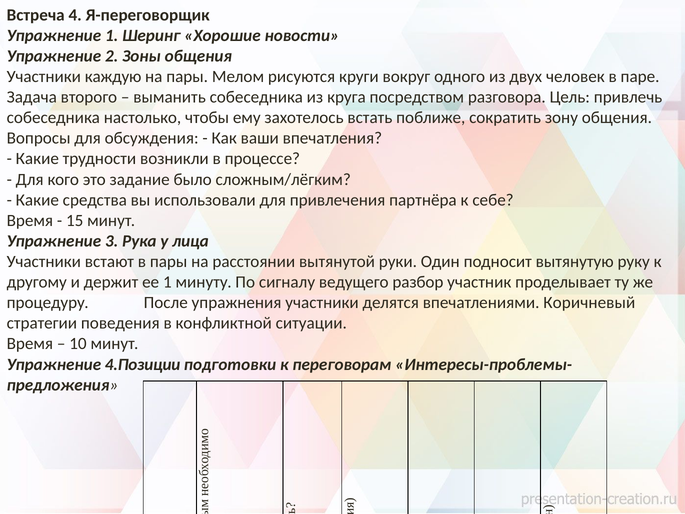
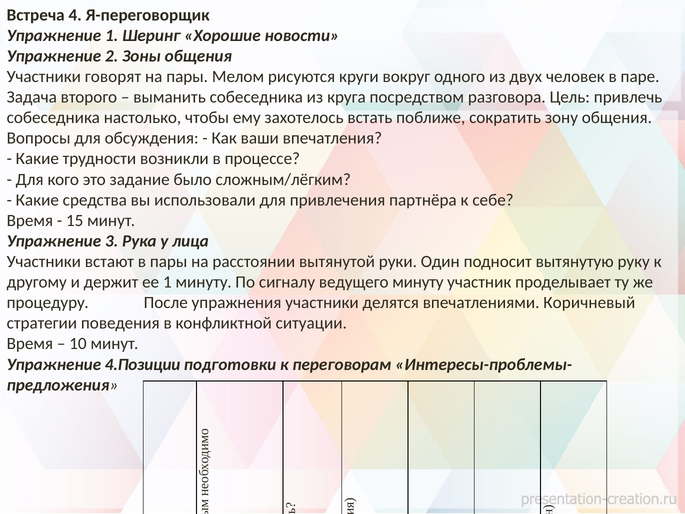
каждую: каждую -> говорят
ведущего разбор: разбор -> минуту
